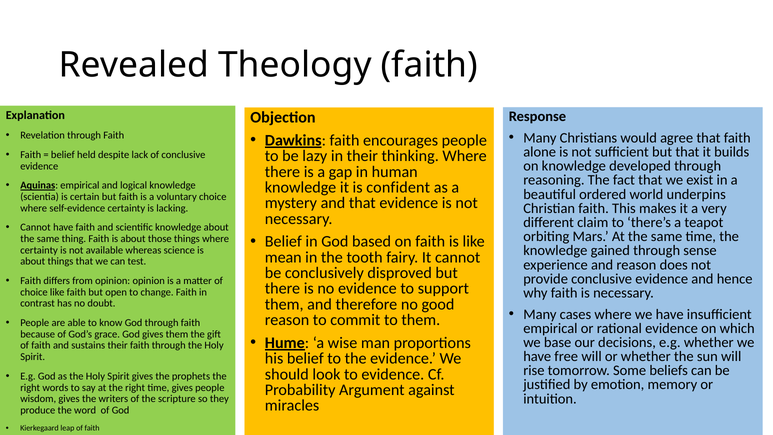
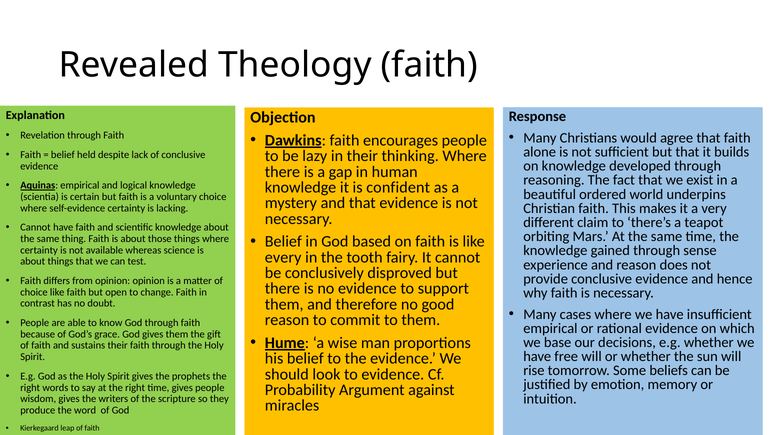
mean: mean -> every
